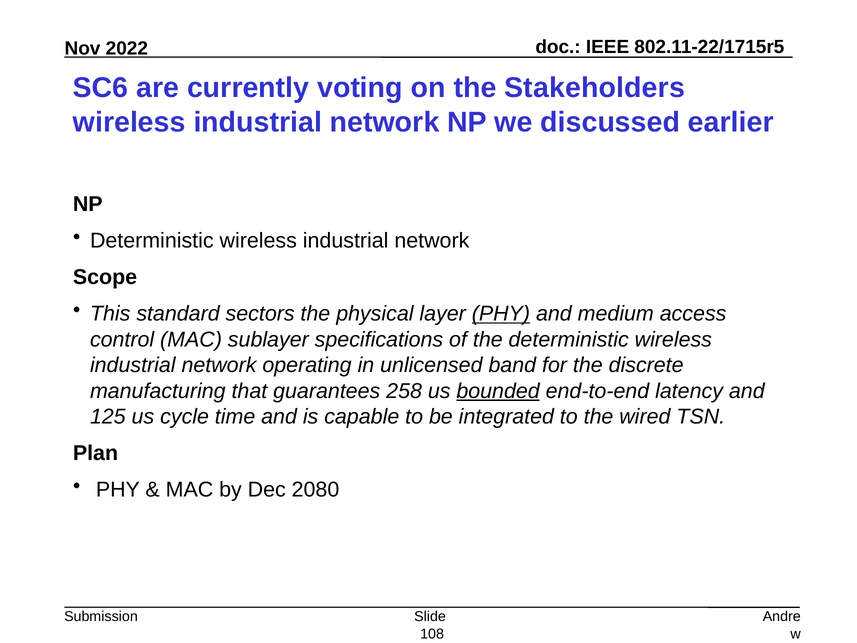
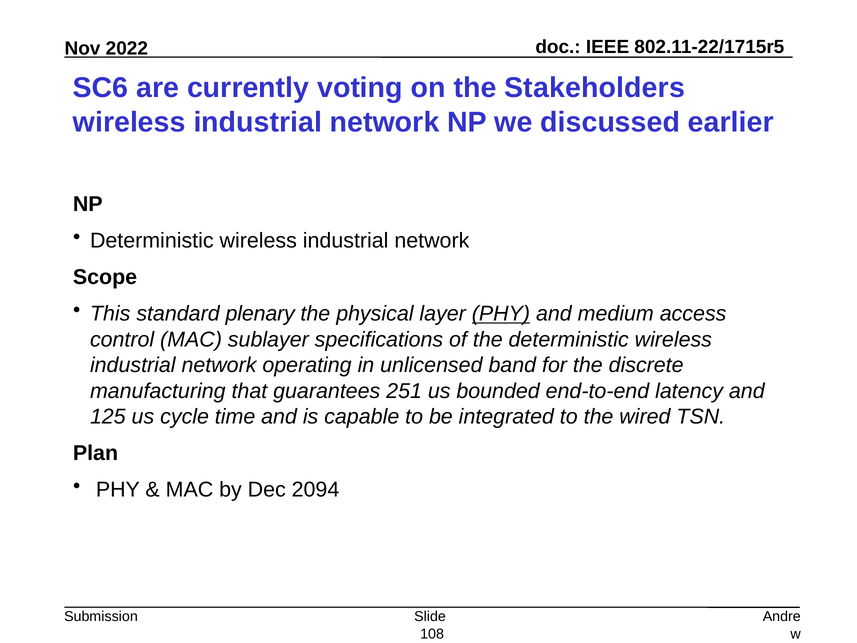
sectors: sectors -> plenary
258: 258 -> 251
bounded underline: present -> none
2080: 2080 -> 2094
